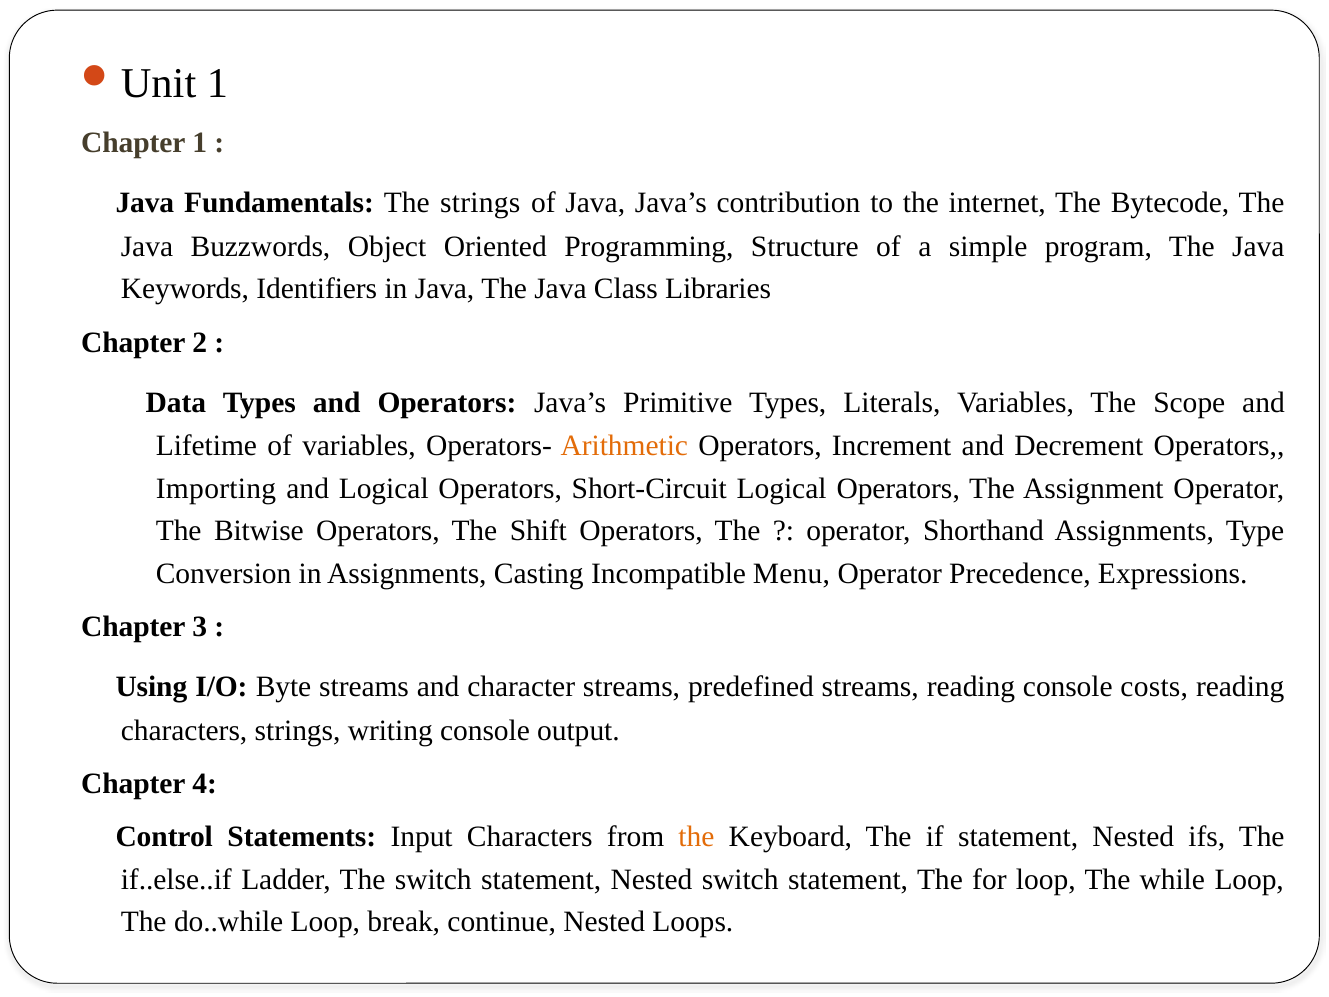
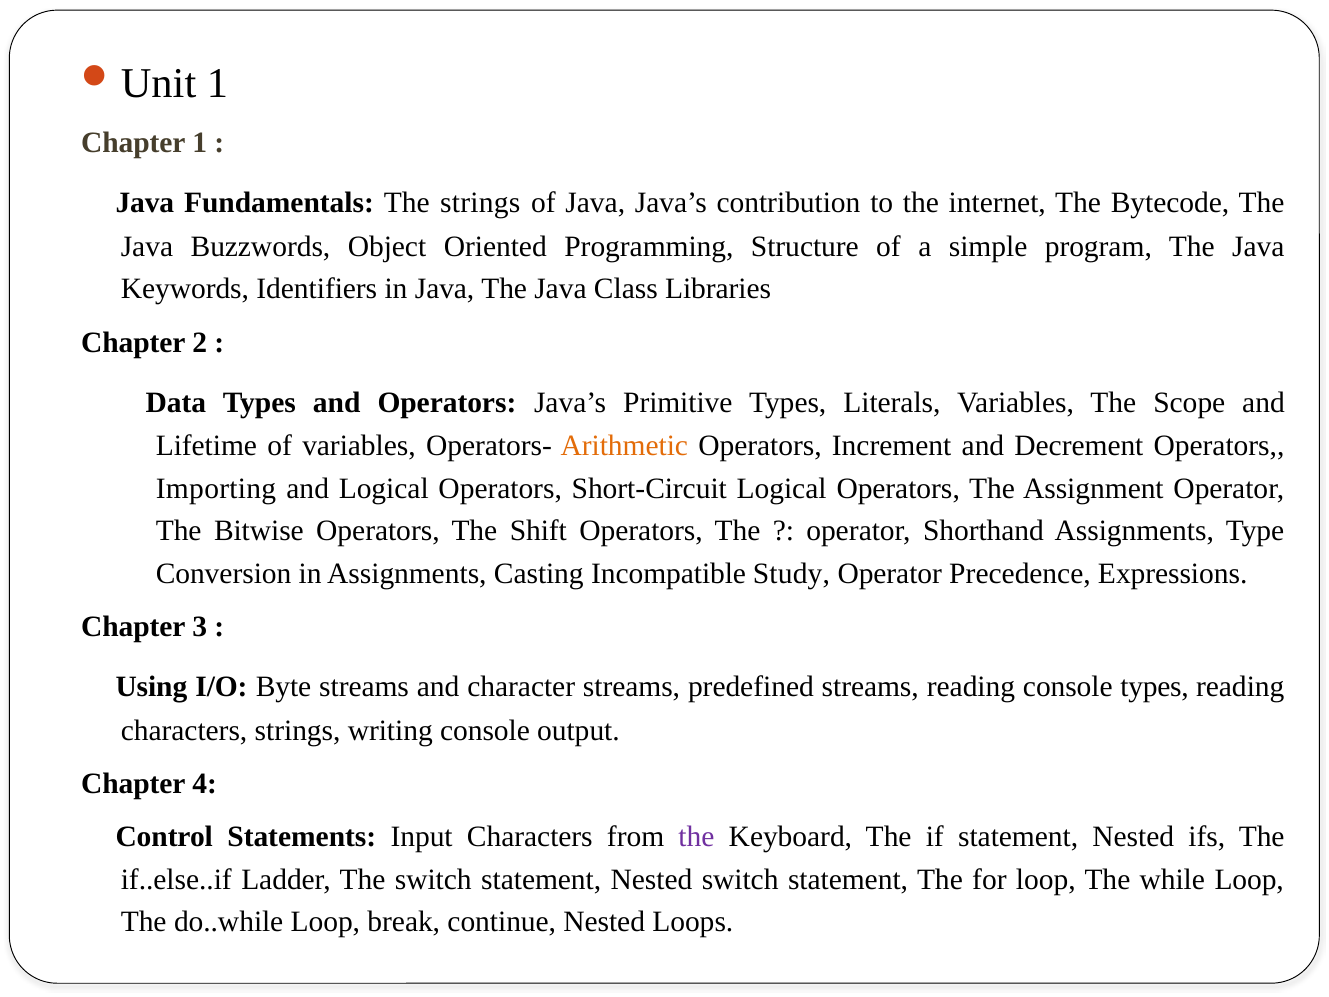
Menu: Menu -> Study
console costs: costs -> types
the at (697, 837) colour: orange -> purple
